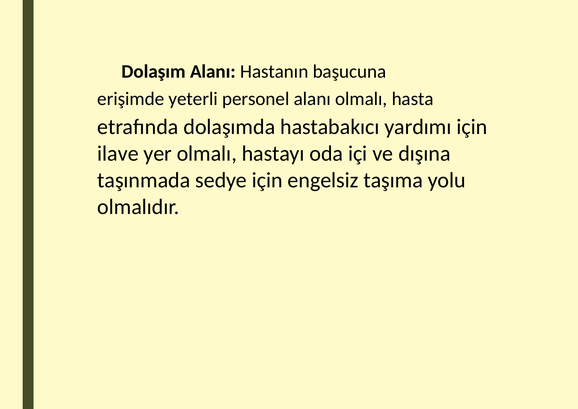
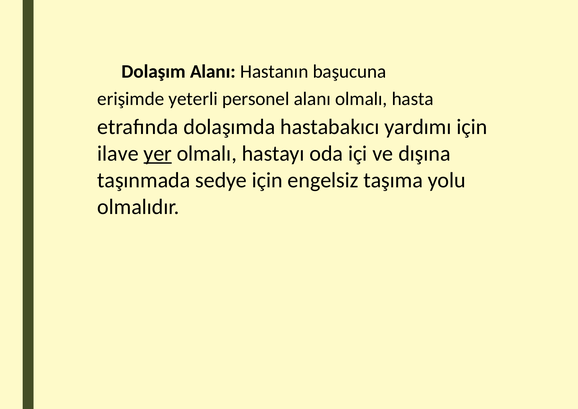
yer underline: none -> present
